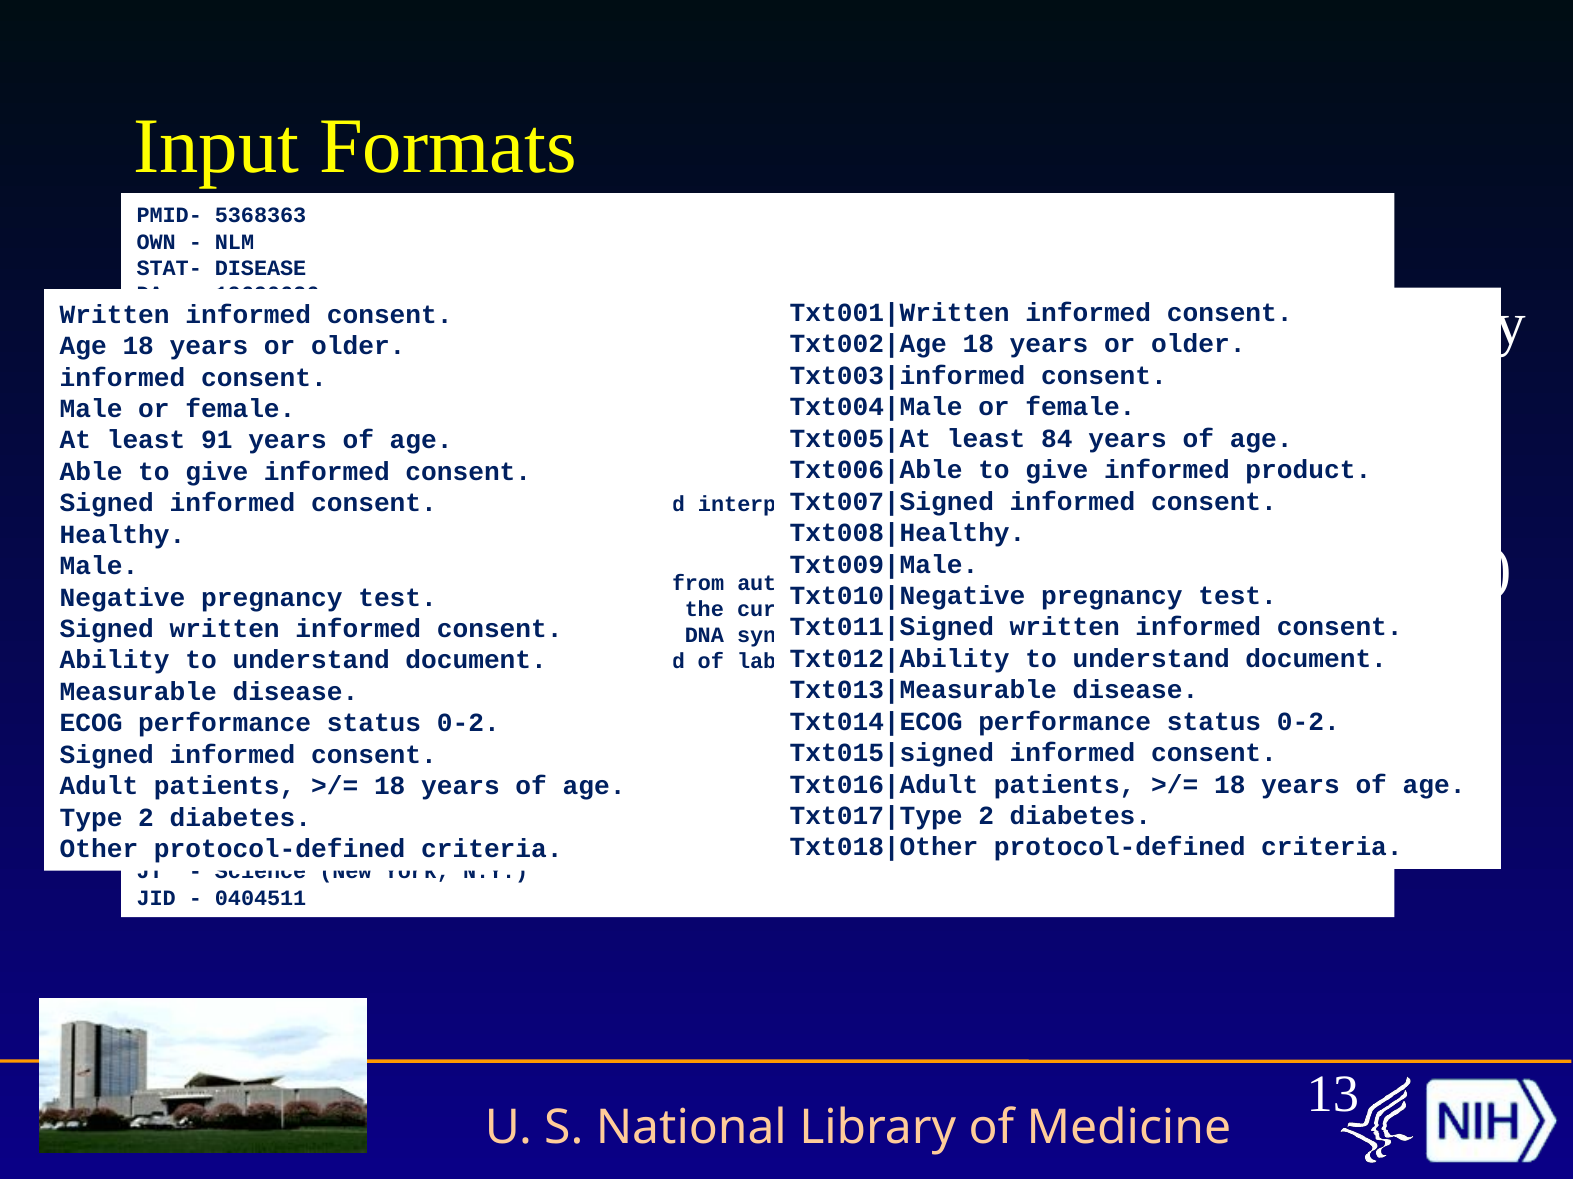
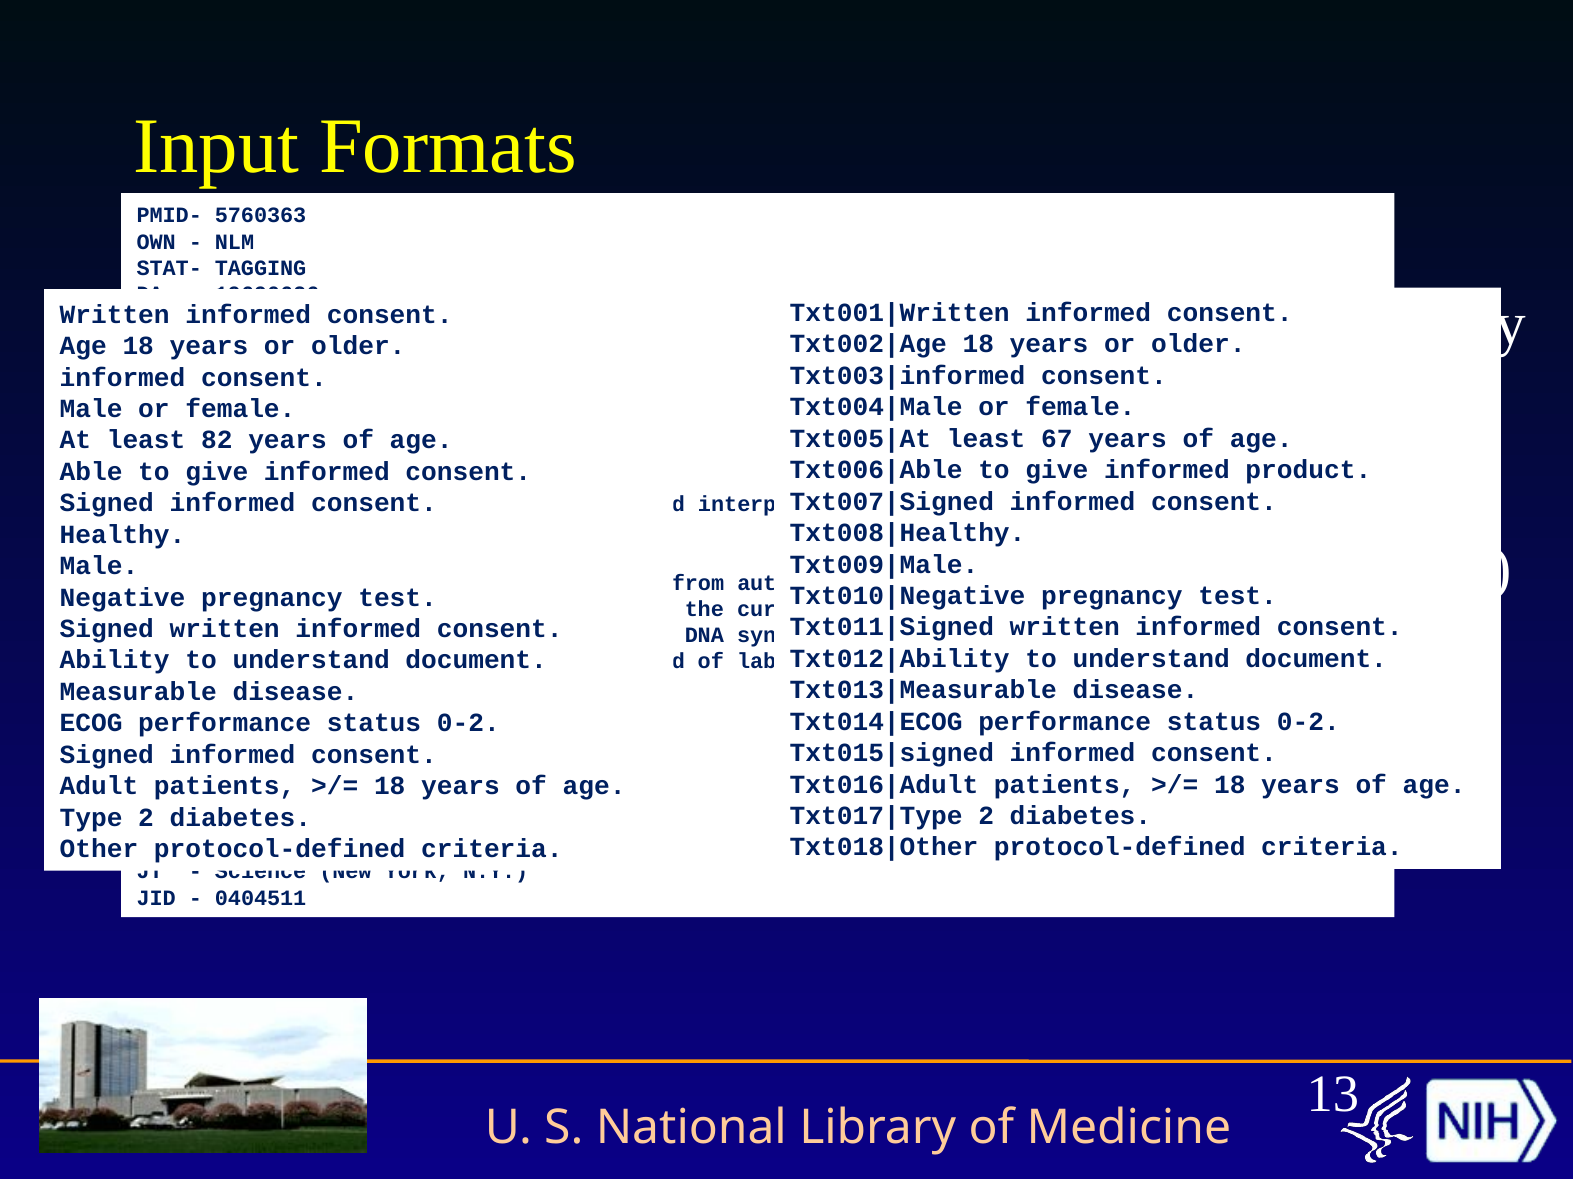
5368363: 5368363 -> 5760363
STAT- DISEASE: DISEASE -> TAGGING
84: 84 -> 67
91: 91 -> 82
